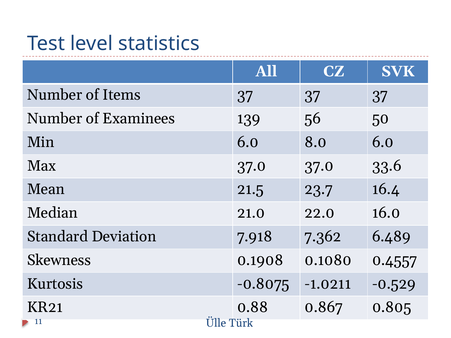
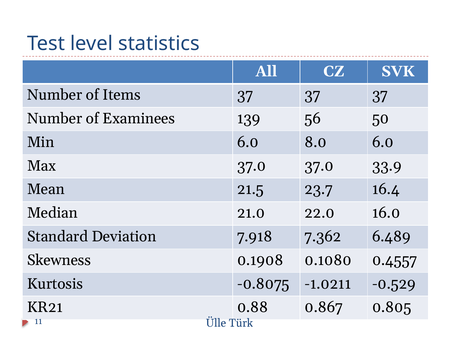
33.6: 33.6 -> 33.9
